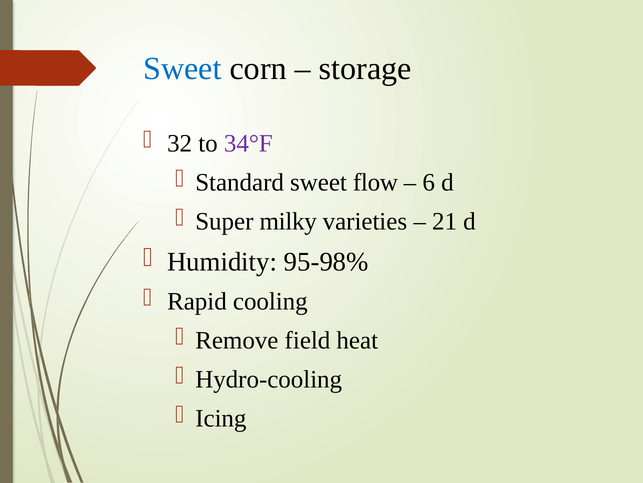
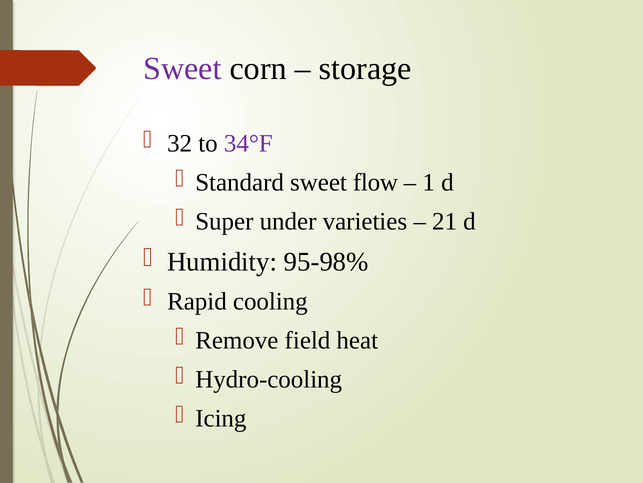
Sweet at (182, 69) colour: blue -> purple
6: 6 -> 1
milky: milky -> under
